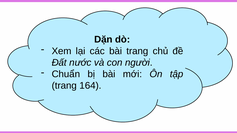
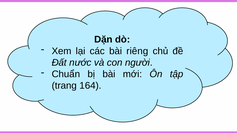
bài trang: trang -> riêng
